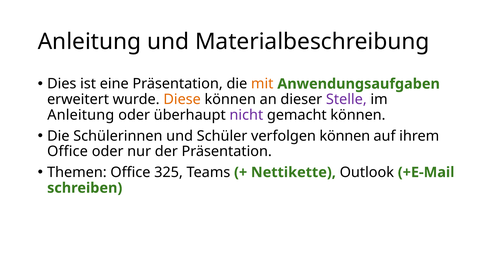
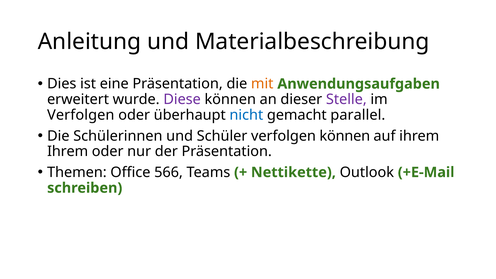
Diese colour: orange -> purple
Anleitung at (81, 115): Anleitung -> Verfolgen
nicht colour: purple -> blue
gemacht können: können -> parallel
Office at (68, 152): Office -> Ihrem
325: 325 -> 566
